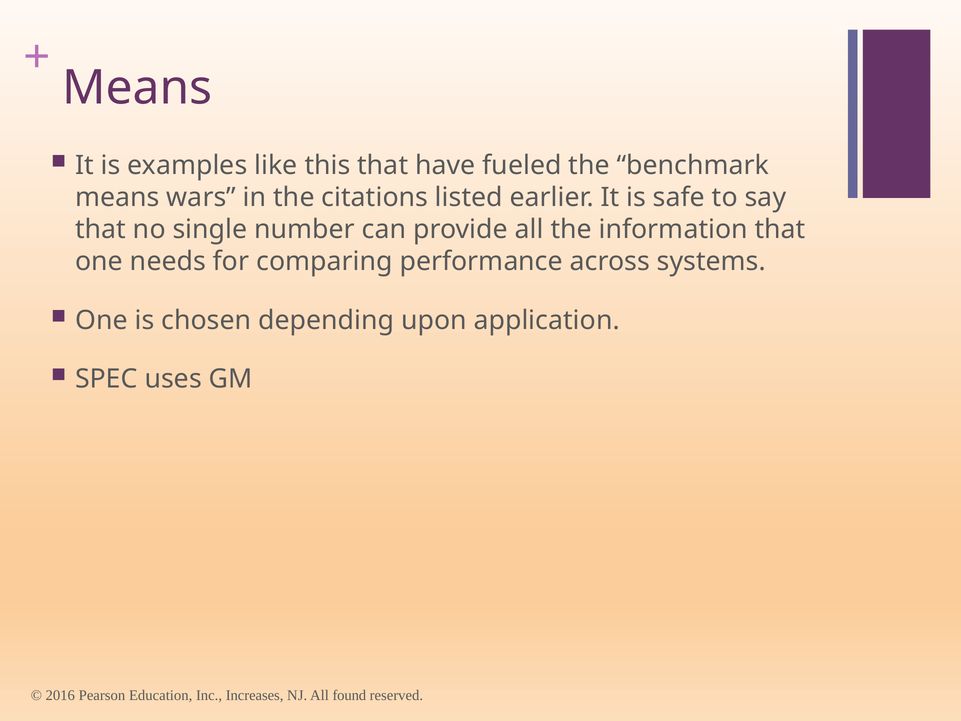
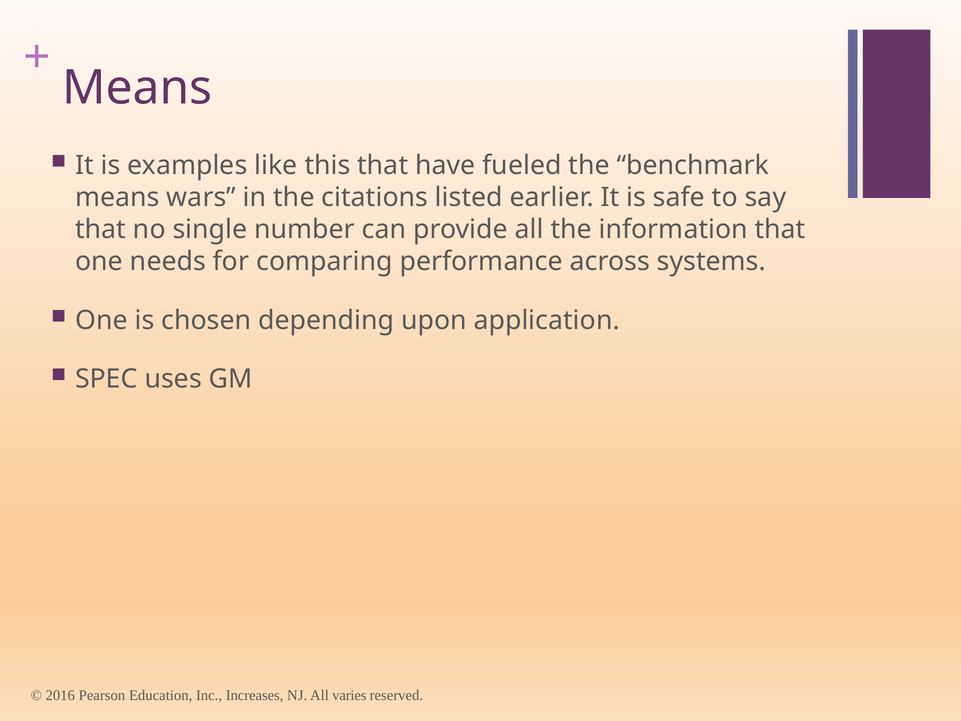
found: found -> varies
